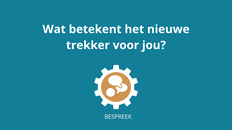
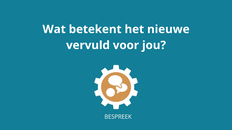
trekker: trekker -> vervuld
